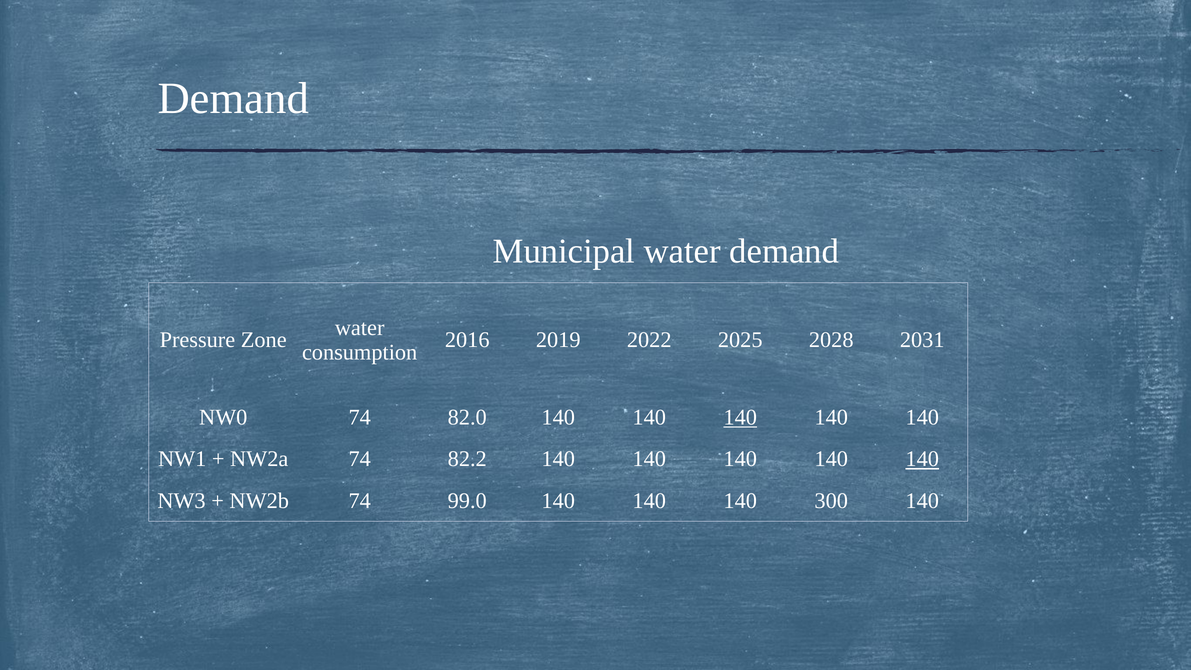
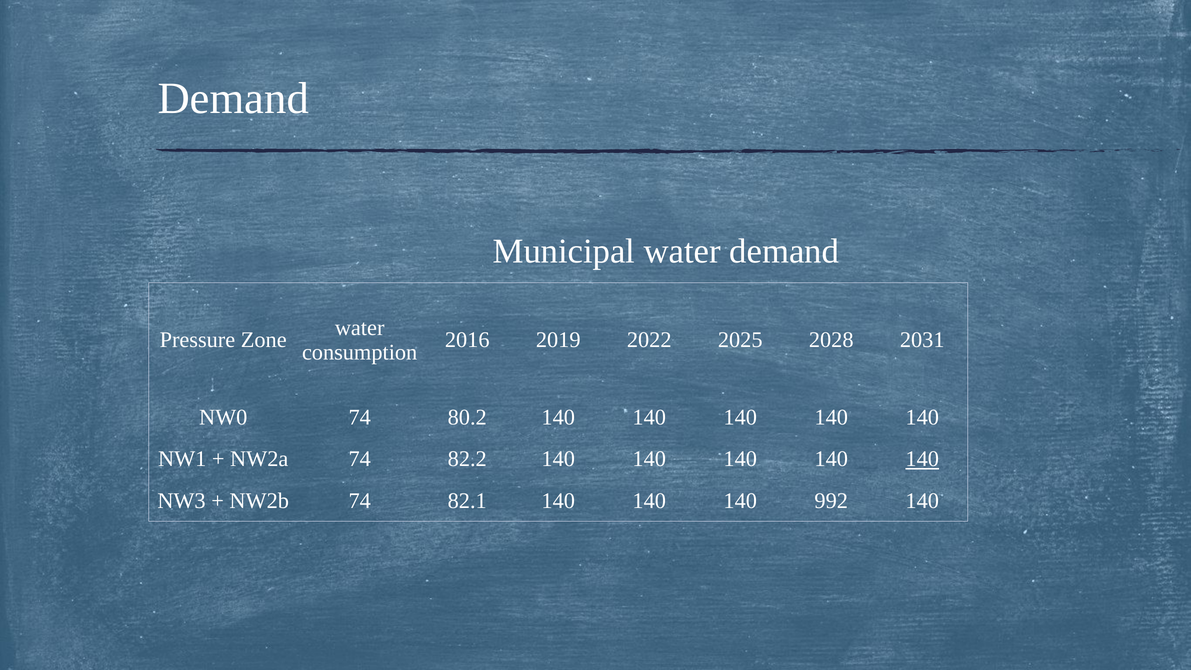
82.0: 82.0 -> 80.2
140 at (740, 417) underline: present -> none
99.0: 99.0 -> 82.1
300: 300 -> 992
